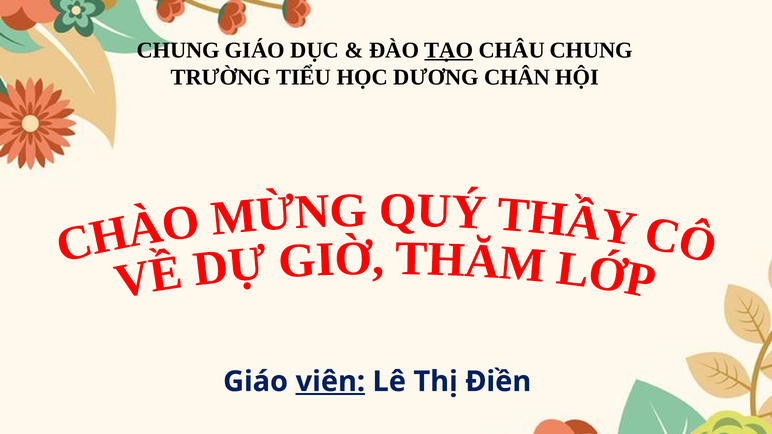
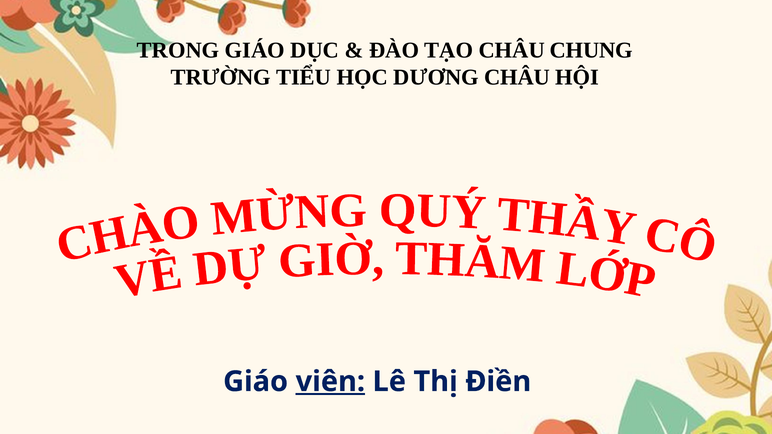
CHUNG at (178, 50): CHUNG -> TRONG
TẠO underline: present -> none
DƯƠNG CHÂN: CHÂN -> CHÂU
